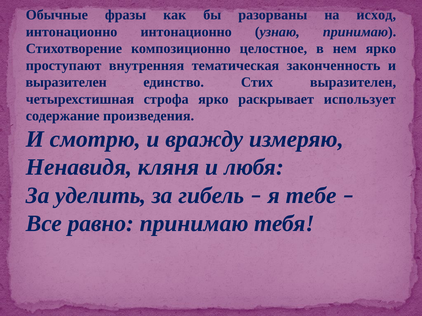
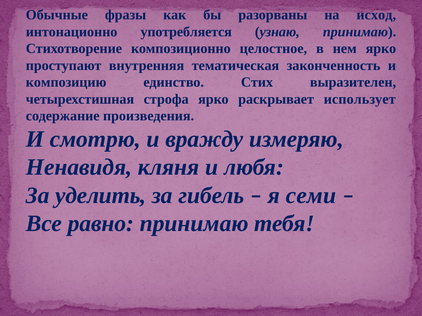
интонационно интонационно: интонационно -> употребляется
выразителен at (66, 82): выразителен -> композицию
тебе: тебе -> семи
